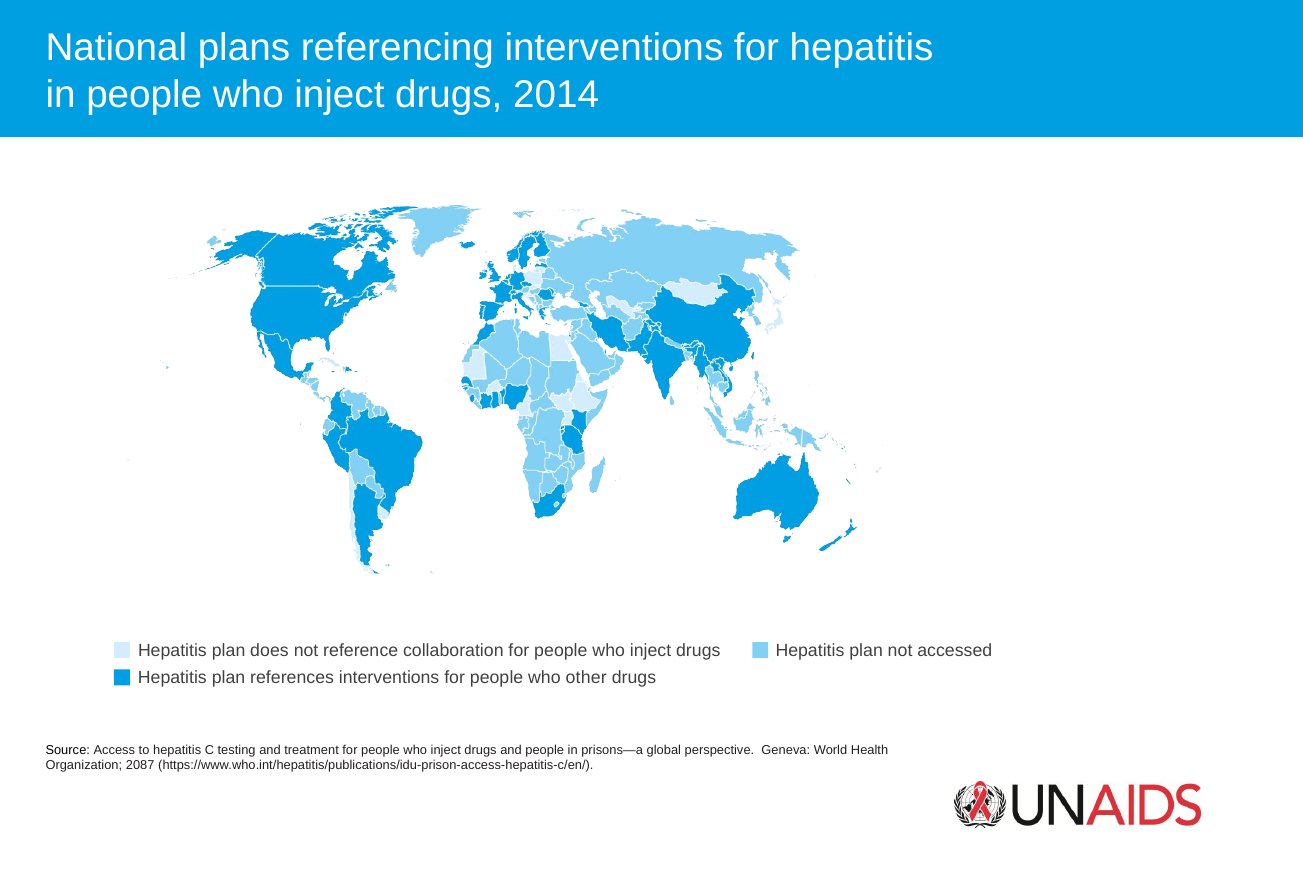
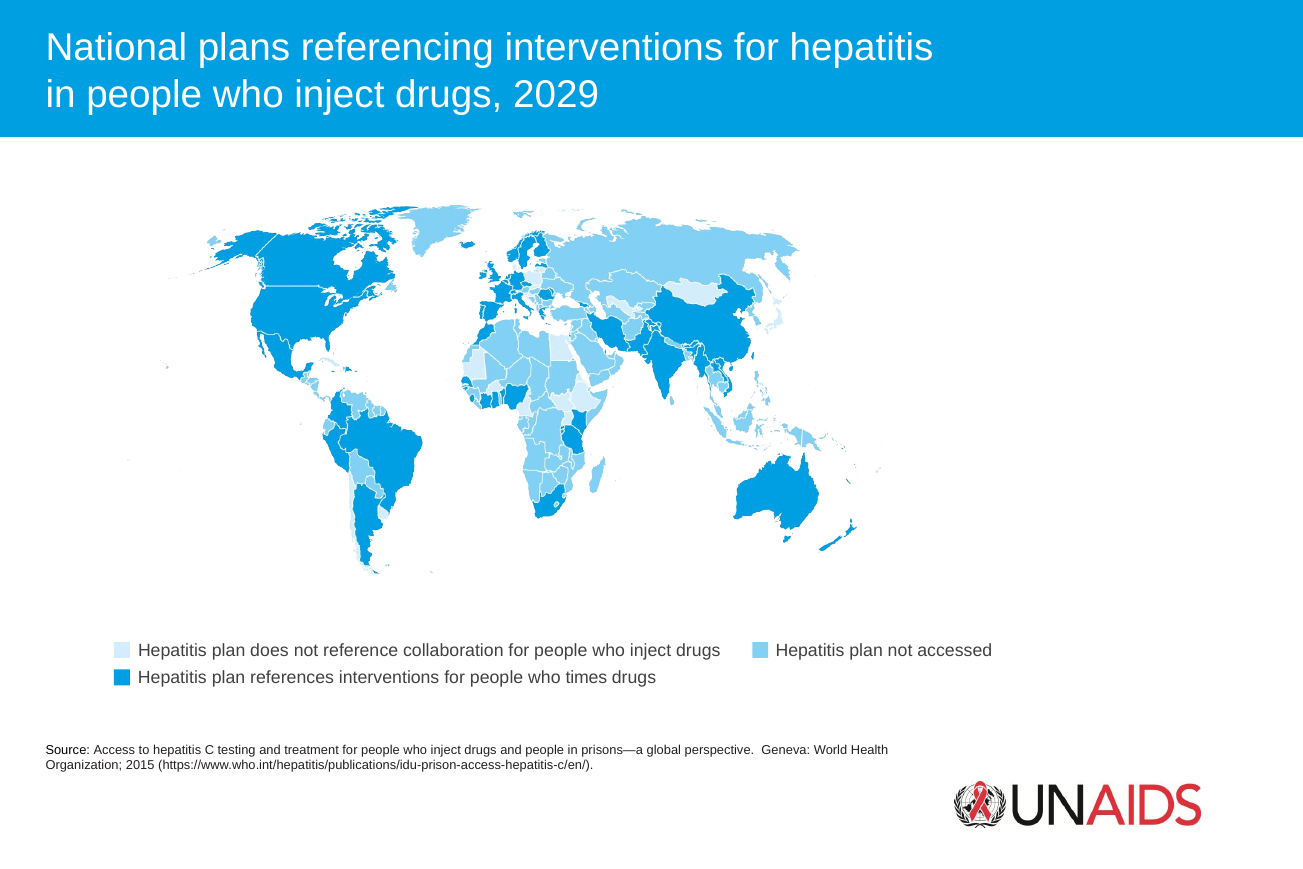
2014: 2014 -> 2029
other: other -> times
2087: 2087 -> 2015
